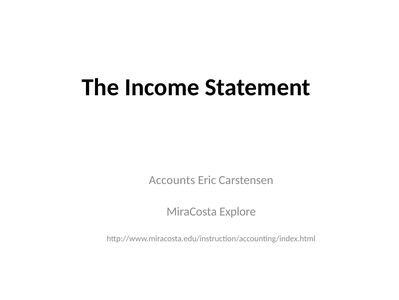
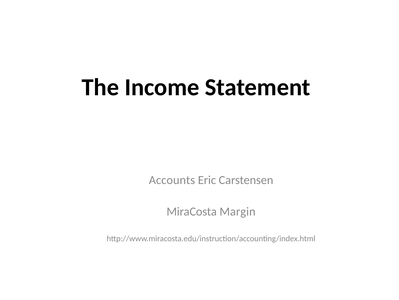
Explore: Explore -> Margin
